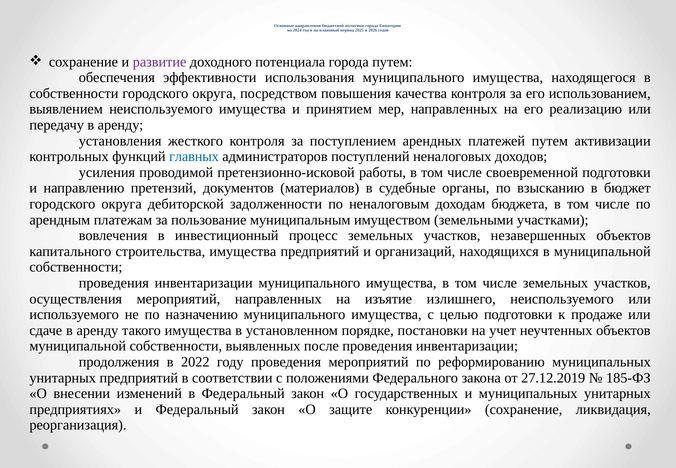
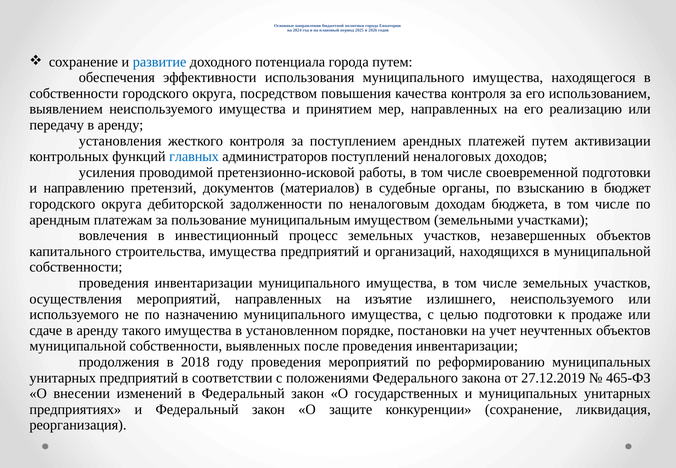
развитие colour: purple -> blue
2022: 2022 -> 2018
185-ФЗ: 185-ФЗ -> 465-ФЗ
